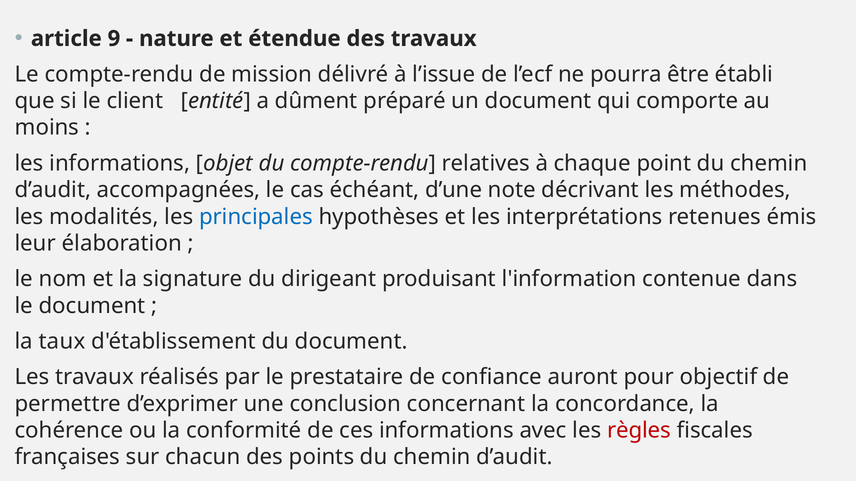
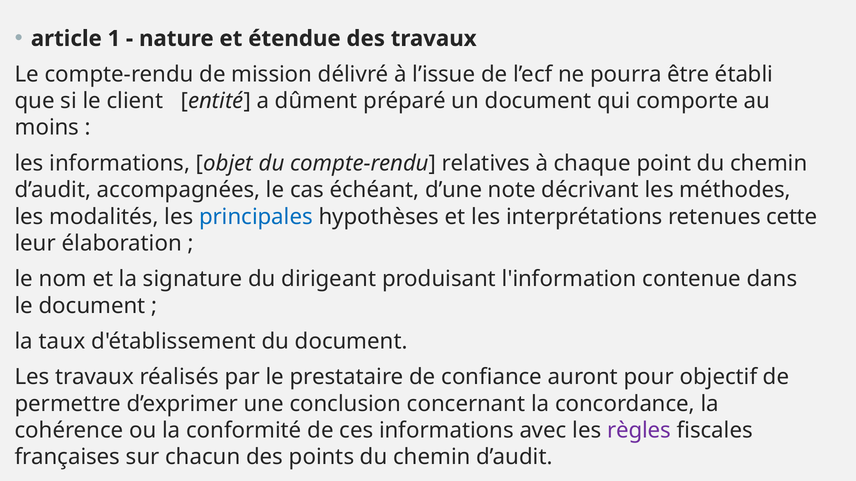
9: 9 -> 1
émis: émis -> cette
règles colour: red -> purple
